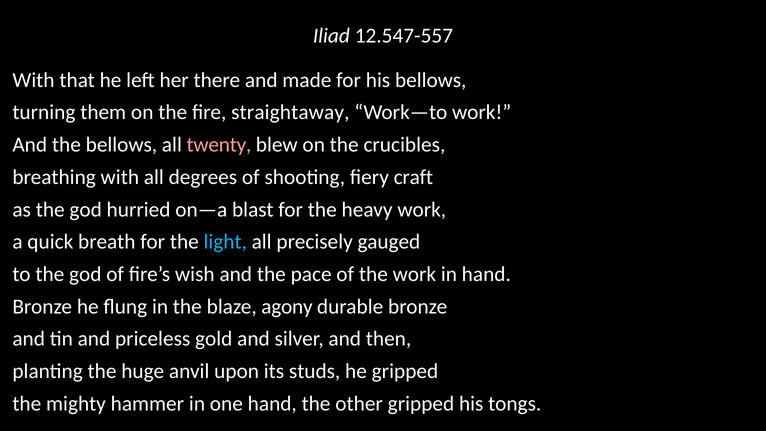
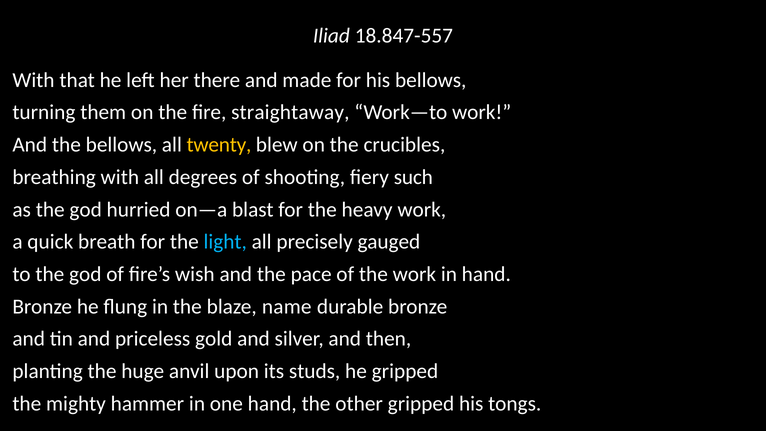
12.547-557: 12.547-557 -> 18.847-557
twenty colour: pink -> yellow
craft: craft -> such
agony: agony -> name
